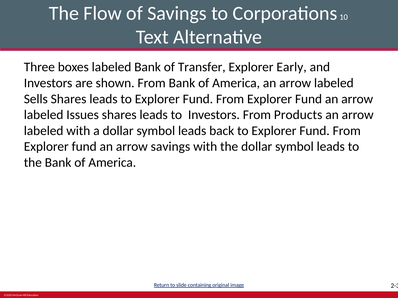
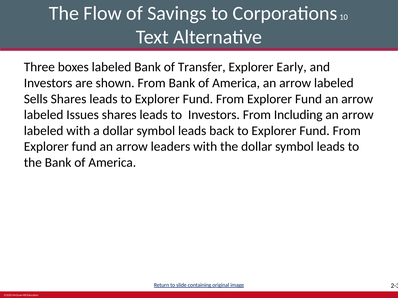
Products: Products -> Including
arrow savings: savings -> leaders
